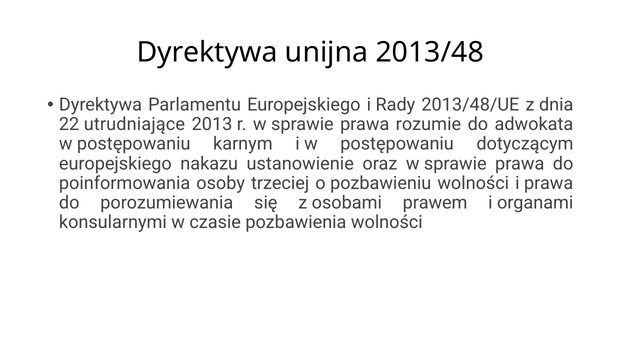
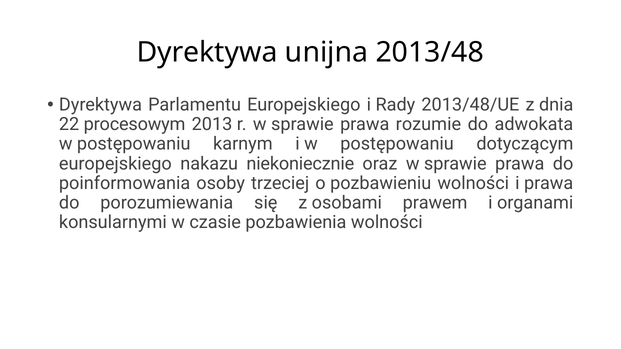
utrudniające: utrudniające -> procesowym
ustanowienie: ustanowienie -> niekoniecznie
